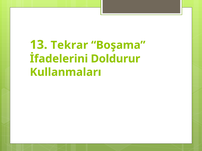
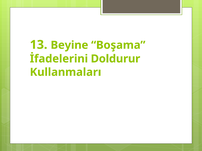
Tekrar: Tekrar -> Beyine
